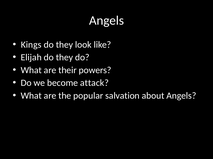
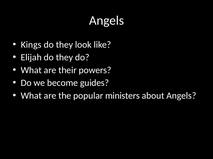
attack: attack -> guides
salvation: salvation -> ministers
